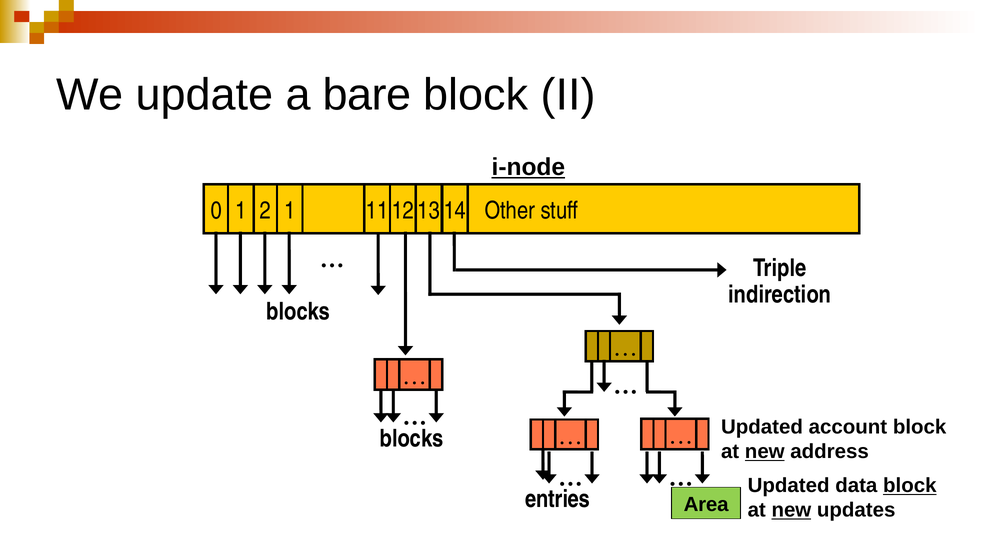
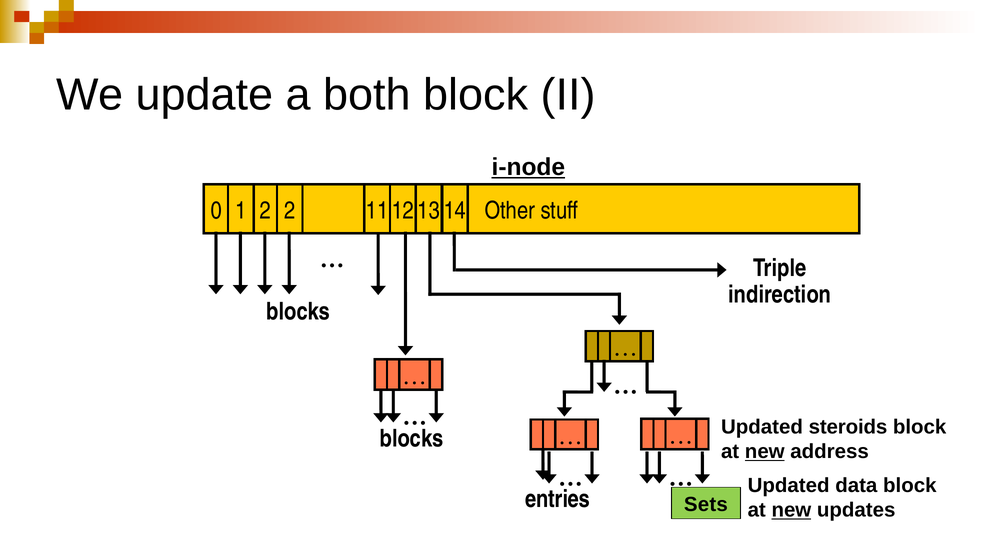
bare: bare -> both
1 at (290, 211): 1 -> 2
account: account -> steroids
block at (910, 486) underline: present -> none
Area: Area -> Sets
